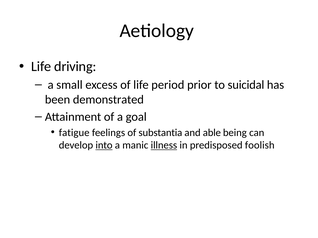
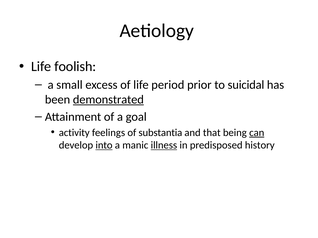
driving: driving -> foolish
demonstrated underline: none -> present
fatigue: fatigue -> activity
able: able -> that
can underline: none -> present
foolish: foolish -> history
